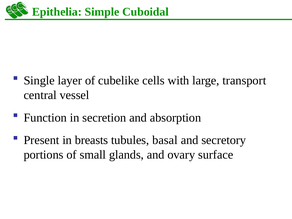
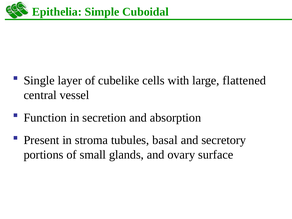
transport: transport -> flattened
breasts: breasts -> stroma
